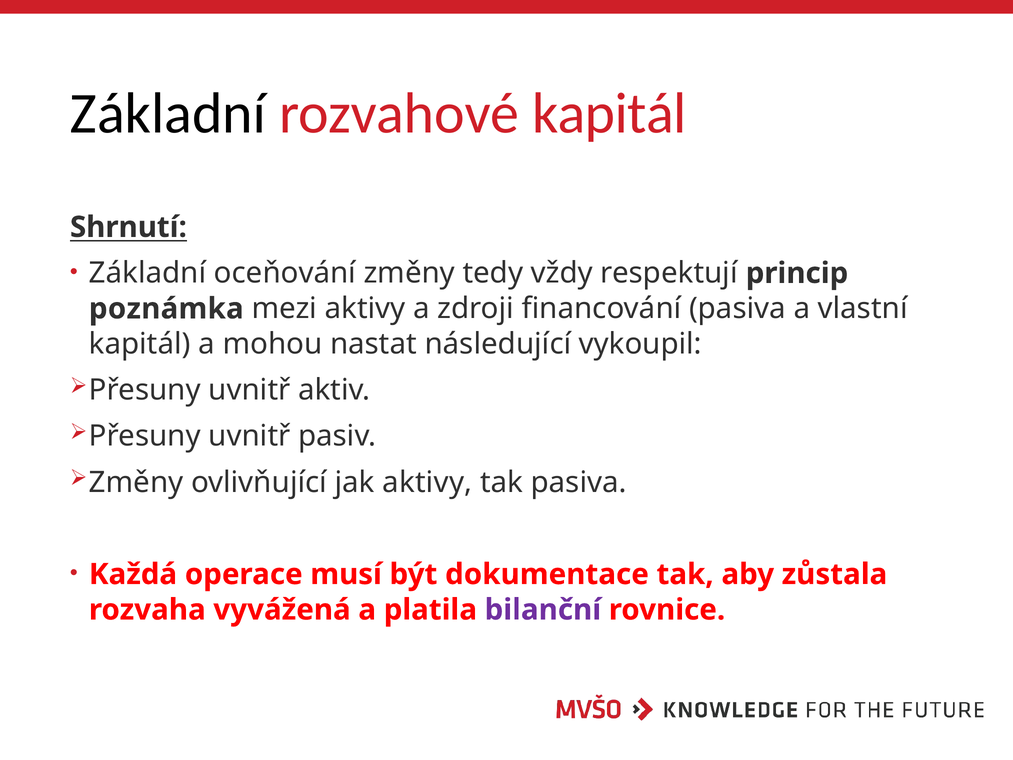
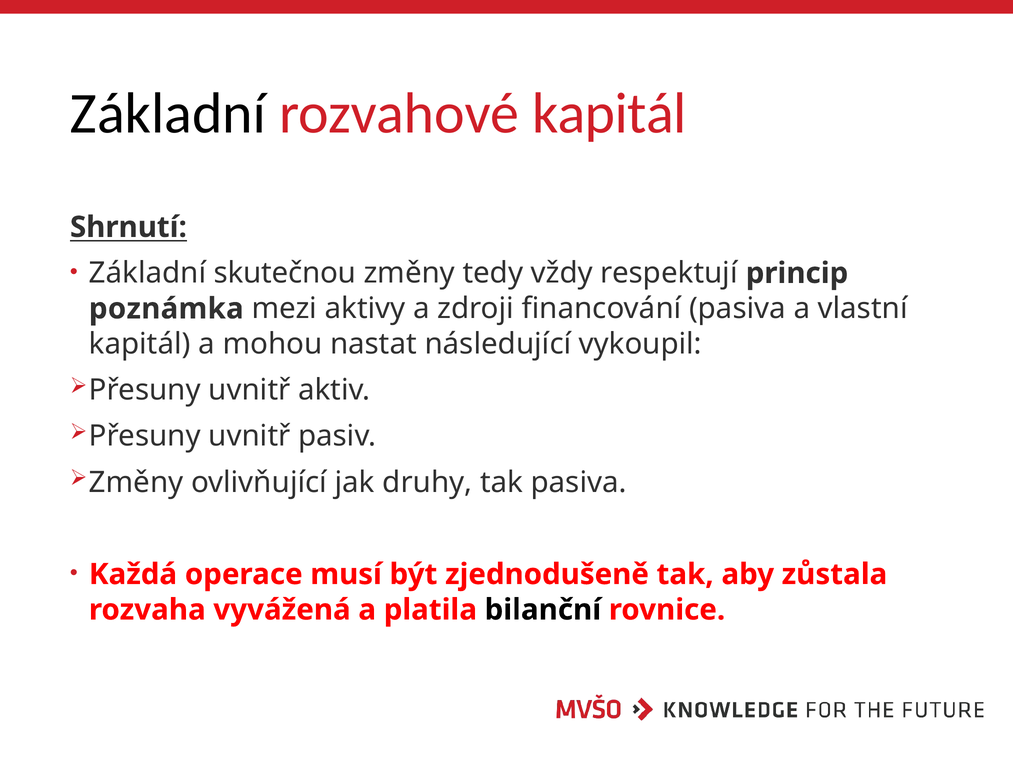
oceňování: oceňování -> skutečnou
jak aktivy: aktivy -> druhy
dokumentace: dokumentace -> zjednodušeně
bilanční colour: purple -> black
